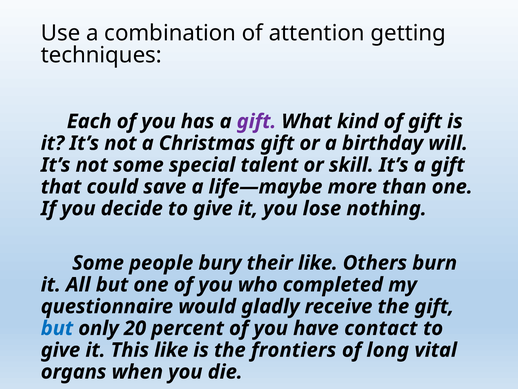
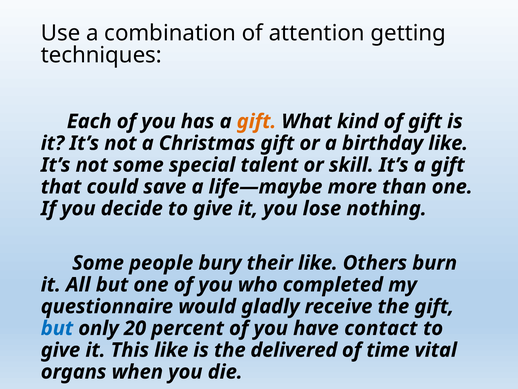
gift at (256, 121) colour: purple -> orange
birthday will: will -> like
frontiers: frontiers -> delivered
long: long -> time
